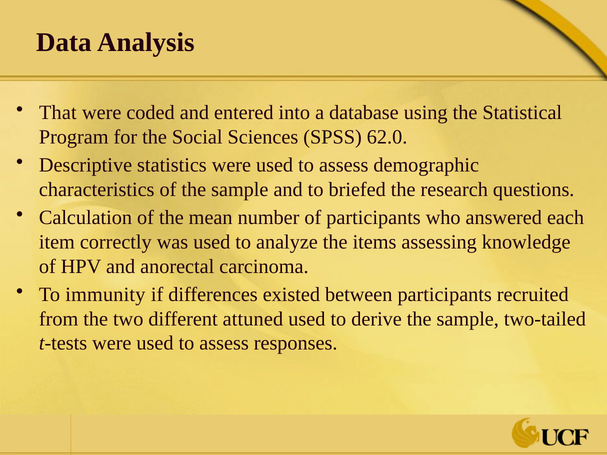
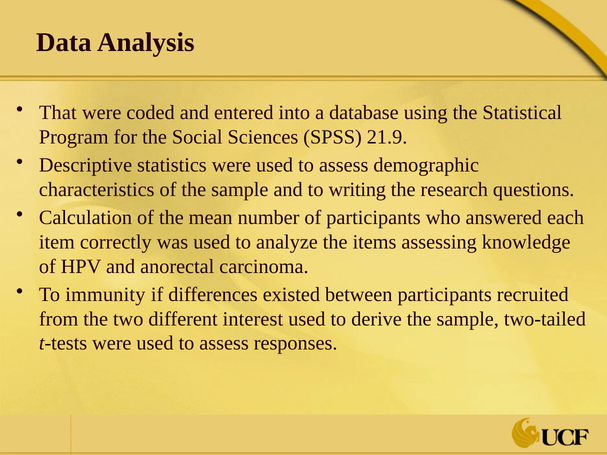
62.0: 62.0 -> 21.9
briefed: briefed -> writing
attuned: attuned -> interest
